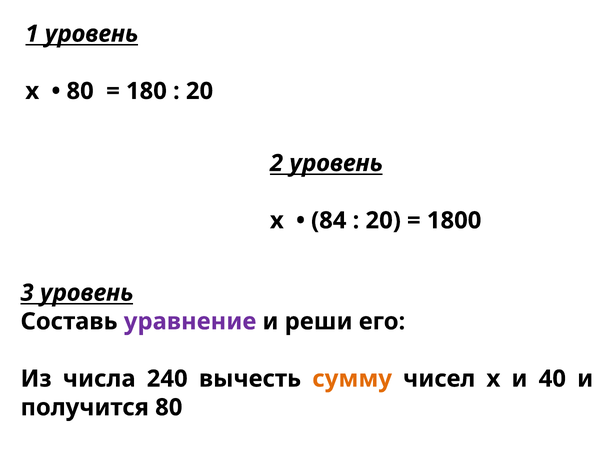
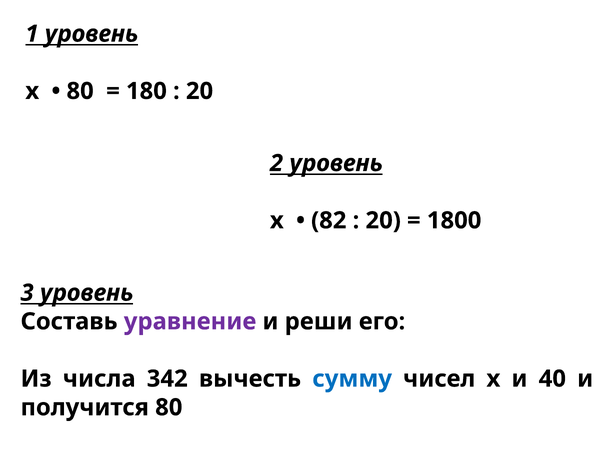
84: 84 -> 82
240: 240 -> 342
сумму colour: orange -> blue
